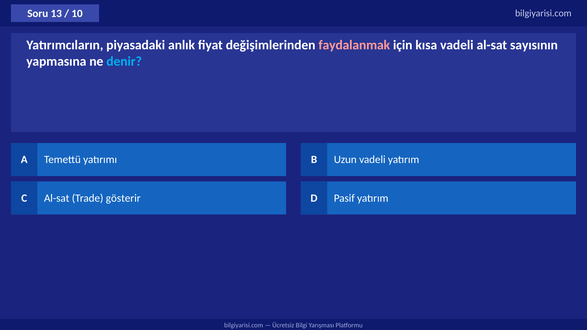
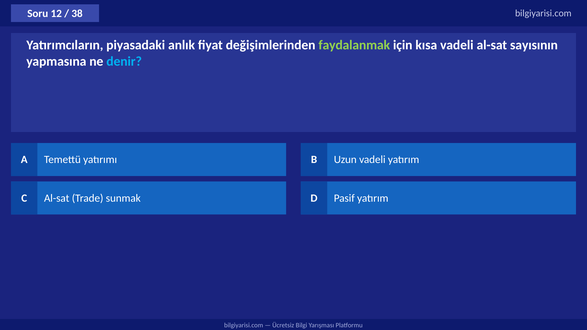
13: 13 -> 12
10: 10 -> 38
faydalanmak colour: pink -> light green
gösterir: gösterir -> sunmak
